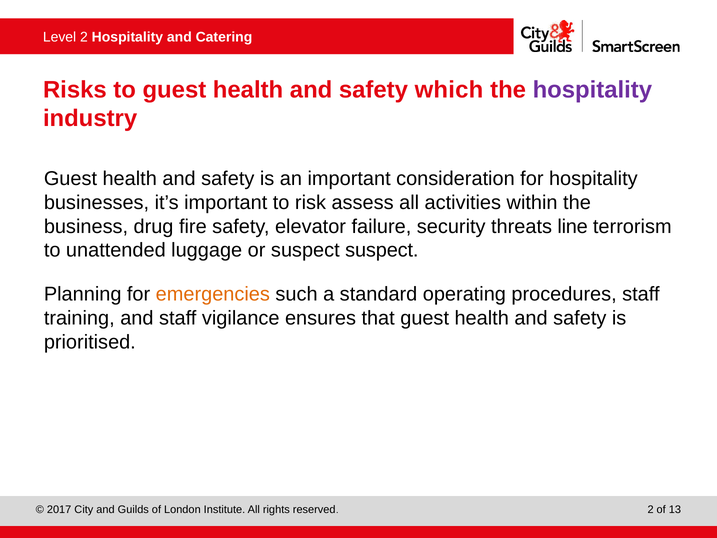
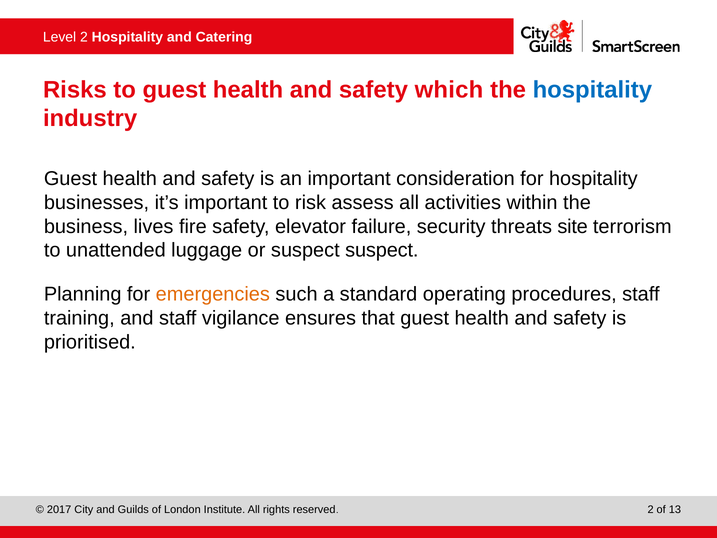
hospitality at (592, 90) colour: purple -> blue
drug: drug -> lives
line: line -> site
